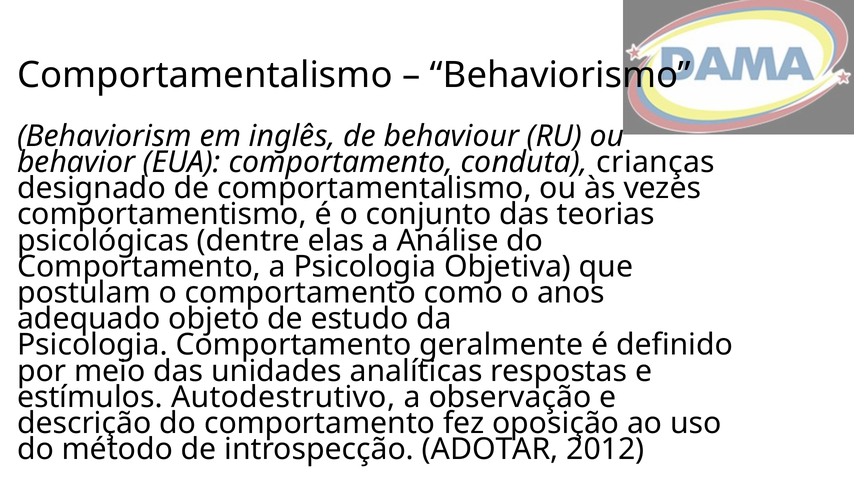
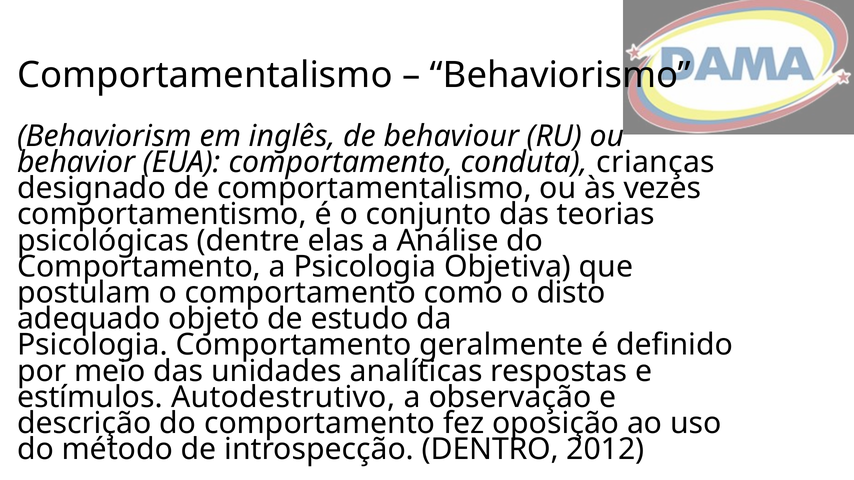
anos: anos -> disto
ADOTAR: ADOTAR -> DENTRO
